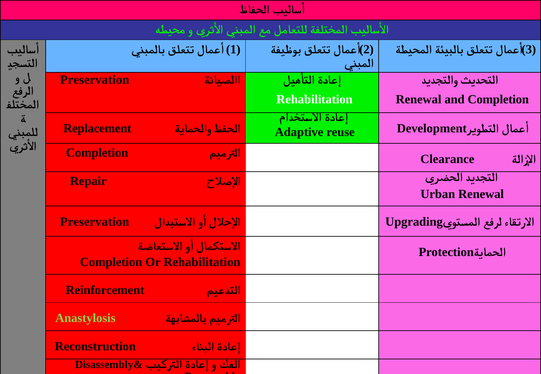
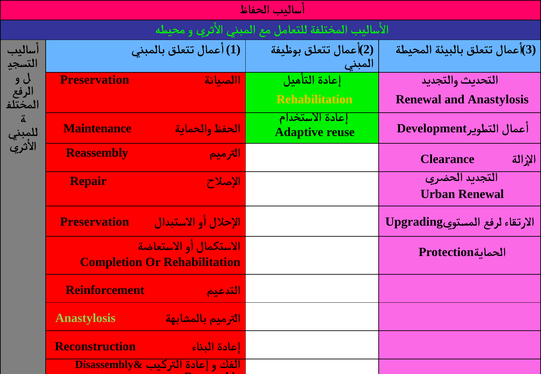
Rehabilitation at (314, 100) colour: white -> yellow
and Completion: Completion -> Anastylosis
Replacement: Replacement -> Maintenance
Completion at (97, 153): Completion -> Reassembly
